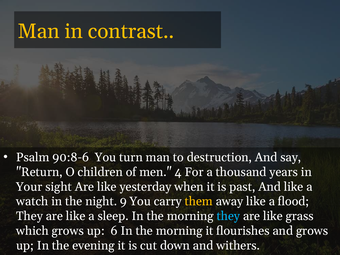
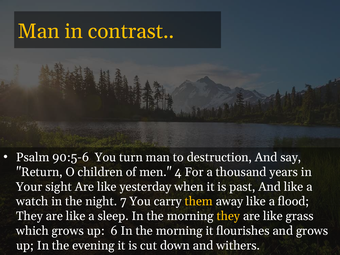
90:8-6: 90:8-6 -> 90:5-6
9: 9 -> 7
they at (228, 216) colour: light blue -> yellow
